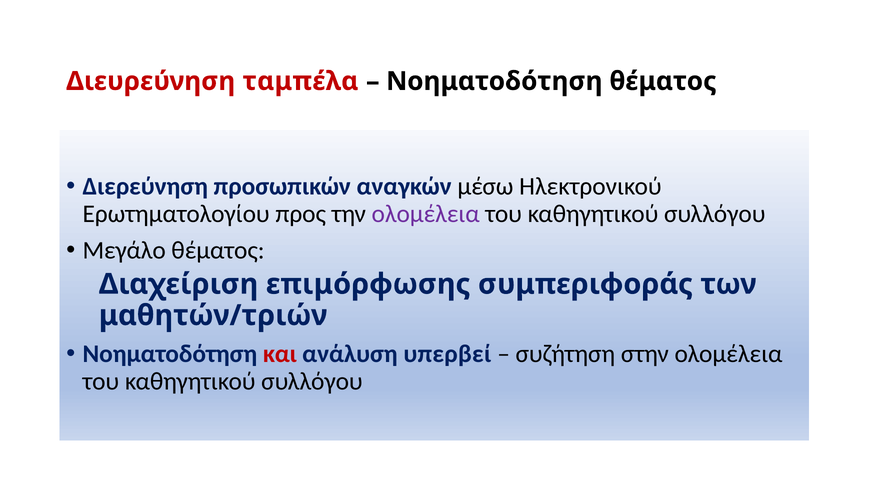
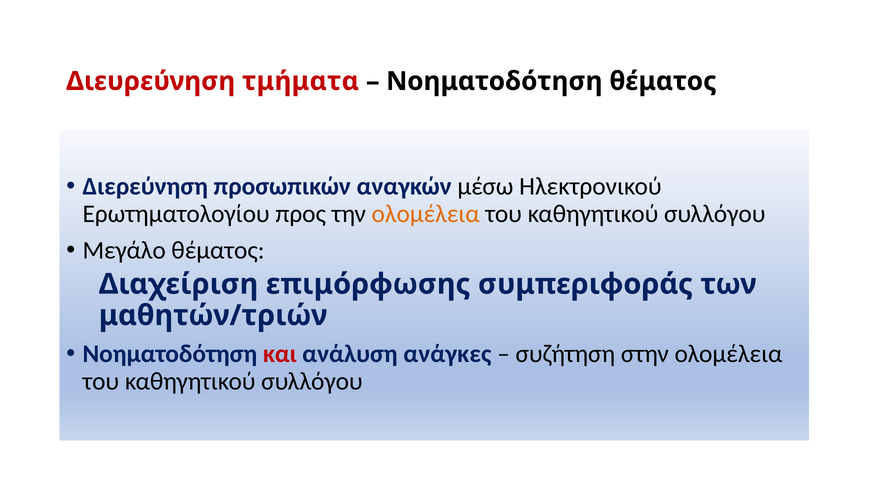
ταμπέλα: ταμπέλα -> τμήματα
ολομέλεια at (426, 214) colour: purple -> orange
υπερβεί: υπερβεί -> ανάγκες
